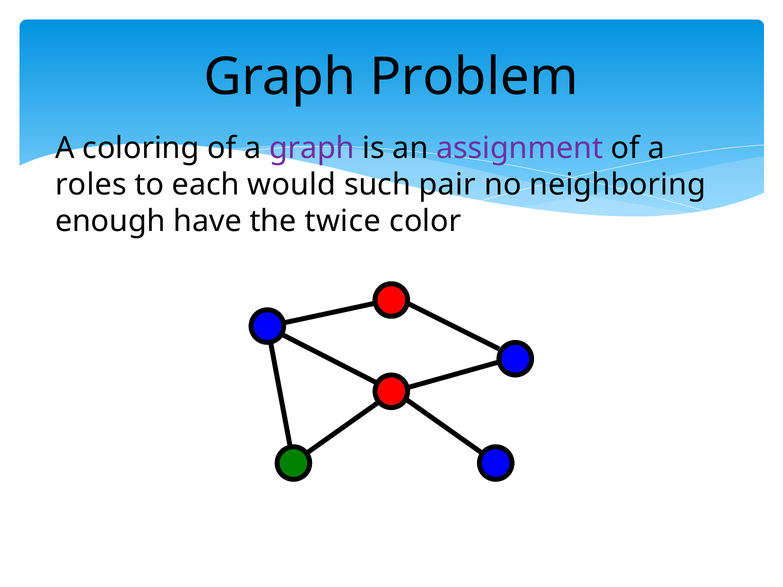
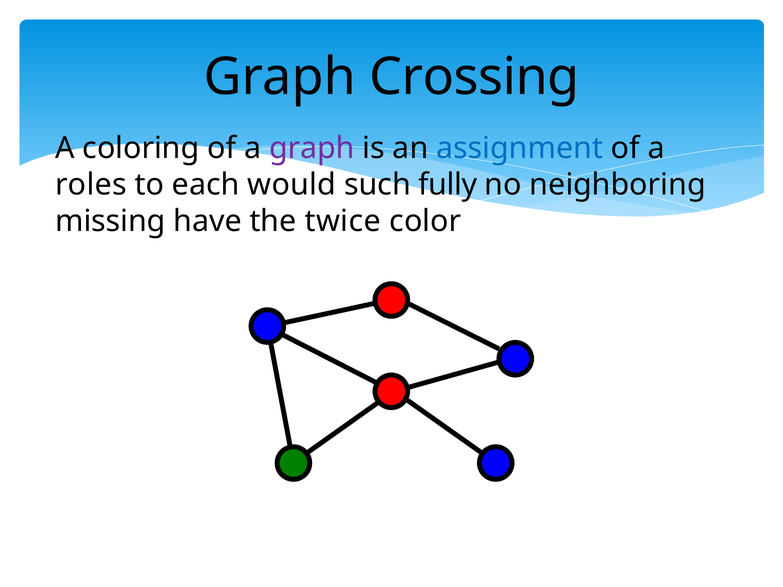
Problem: Problem -> Crossing
assignment colour: purple -> blue
pair: pair -> fully
enough: enough -> missing
